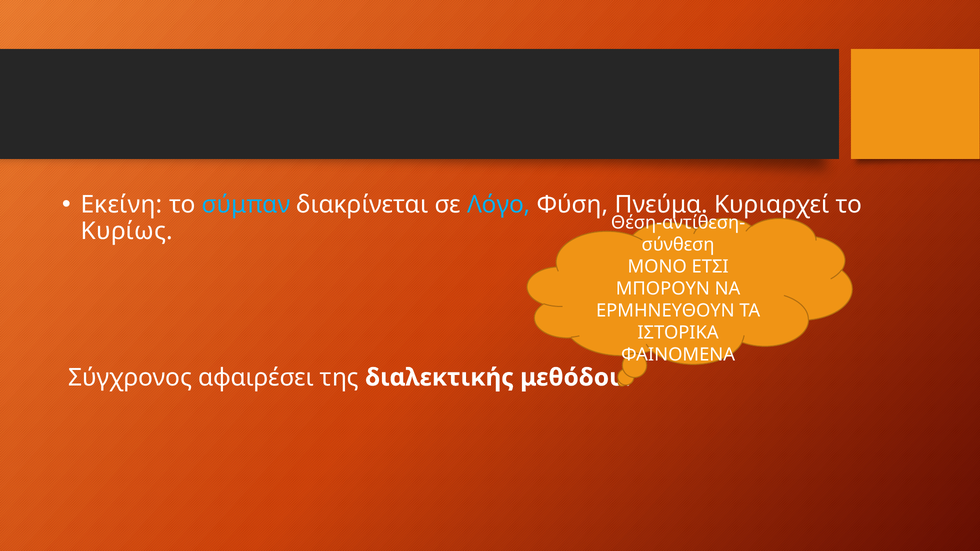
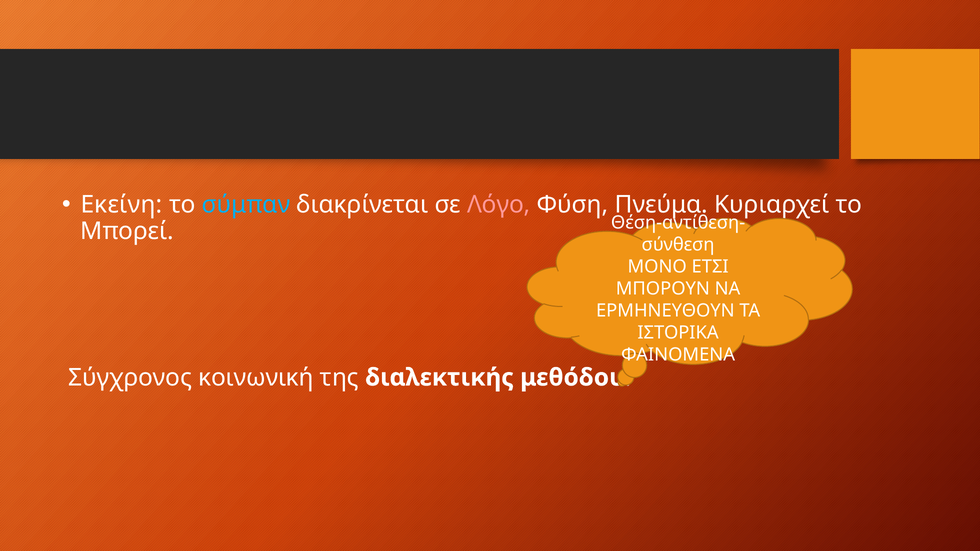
Λόγο colour: light blue -> pink
Κυρίως: Κυρίως -> Μπορεί
αφαιρέσει: αφαιρέσει -> κοινωνική
